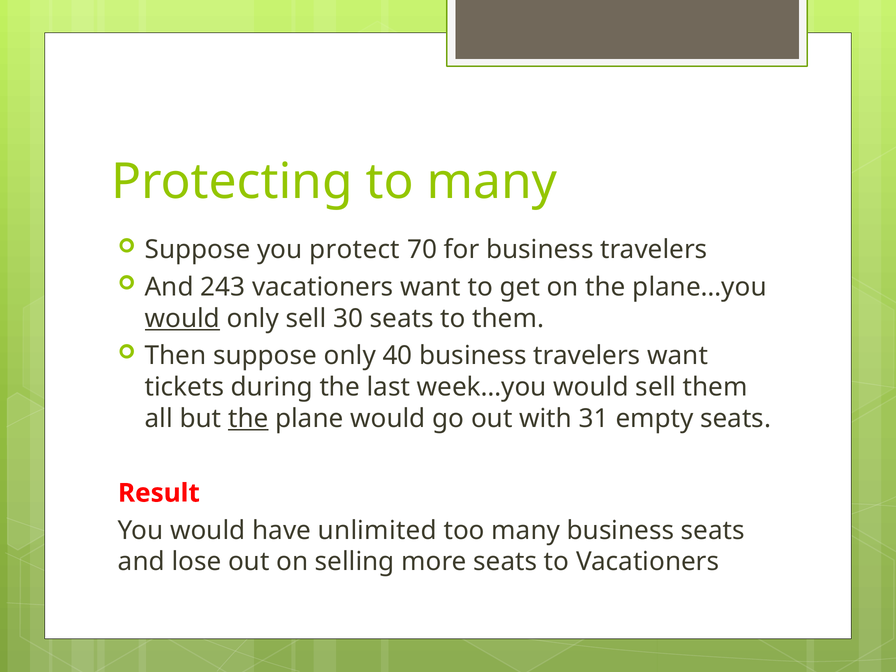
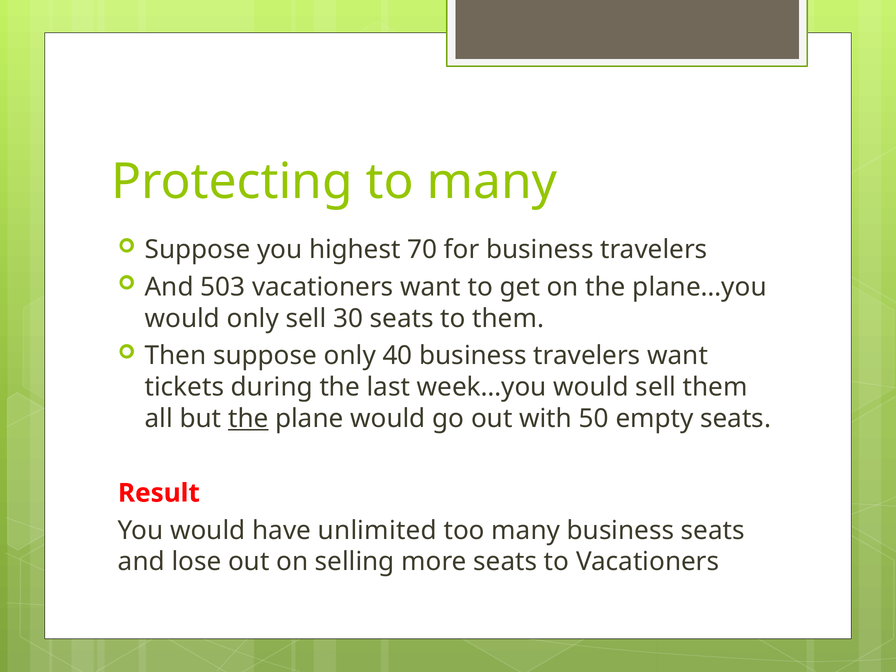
protect: protect -> highest
243: 243 -> 503
would at (182, 318) underline: present -> none
31: 31 -> 50
